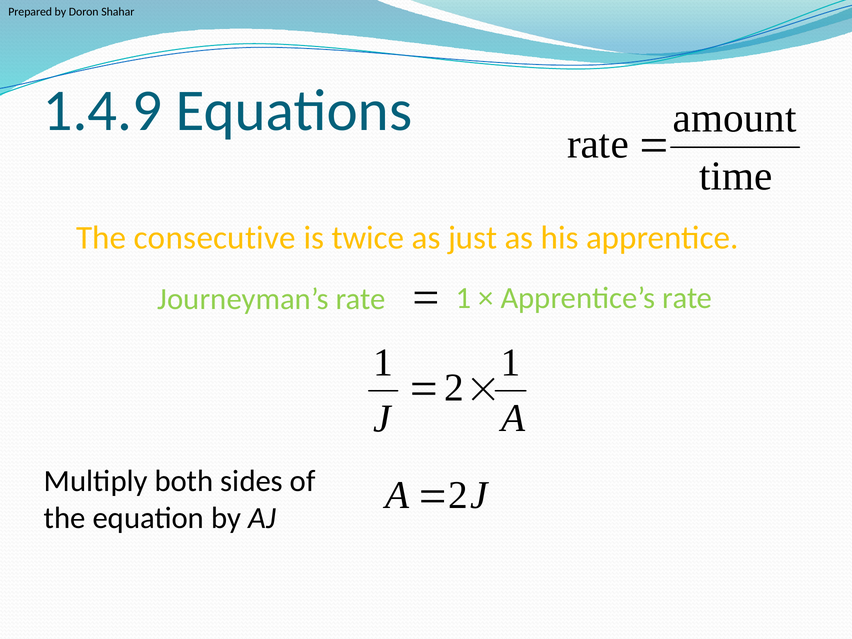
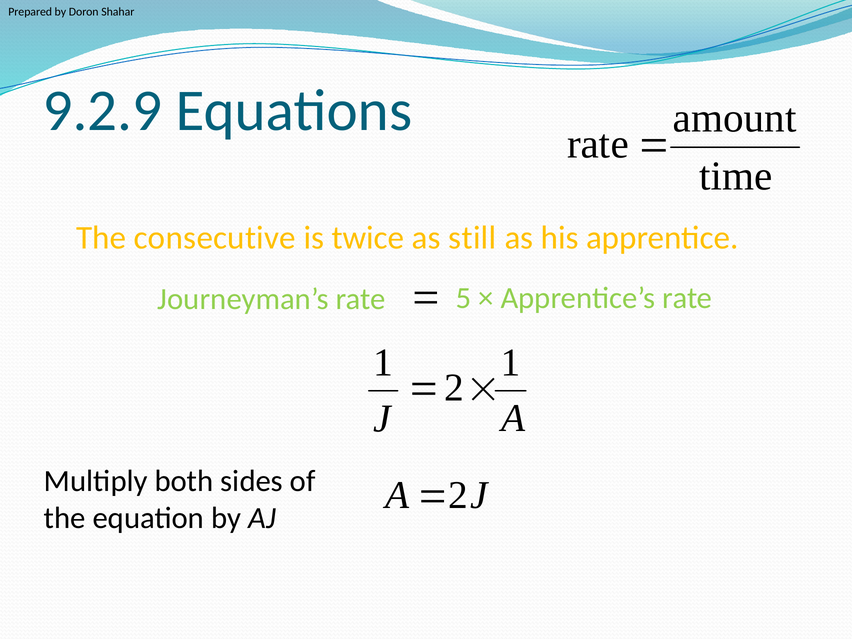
1.4.9: 1.4.9 -> 9.2.9
just: just -> still
1 at (463, 298): 1 -> 5
